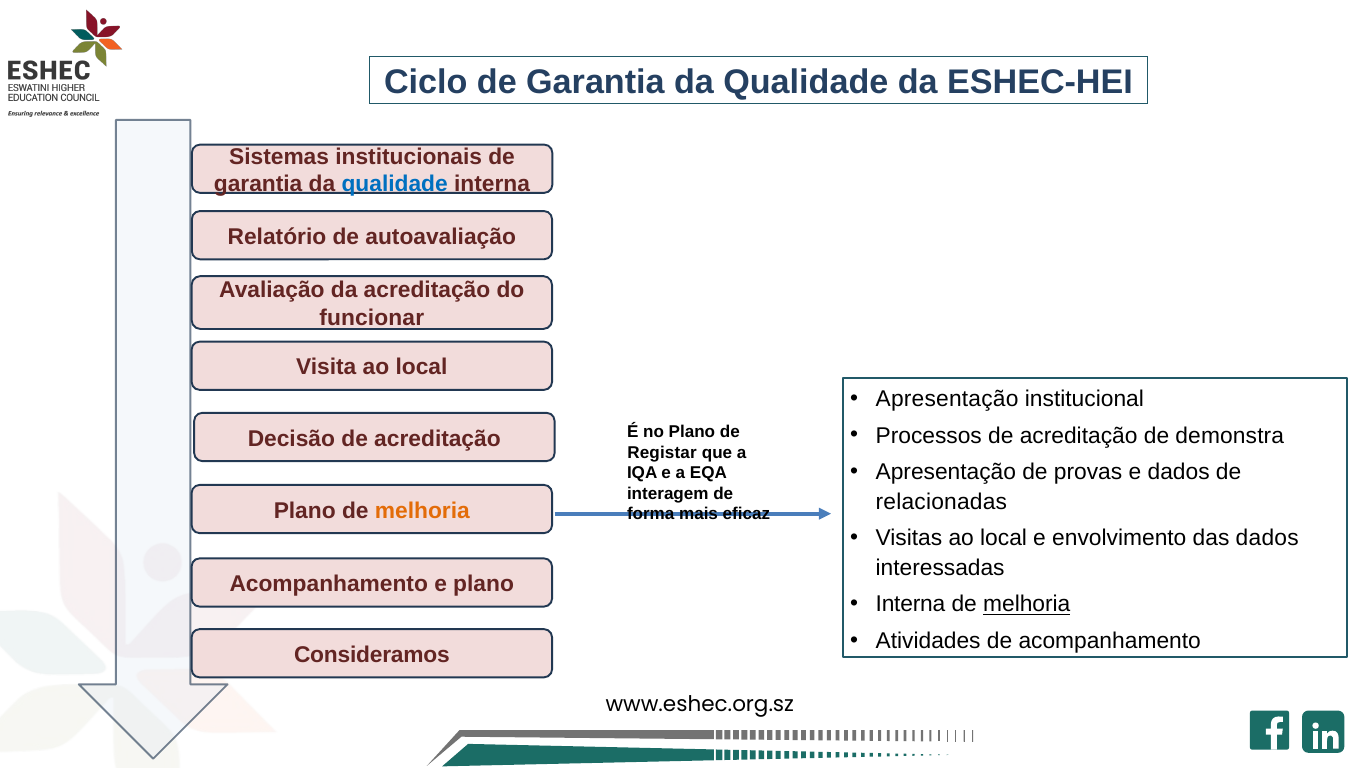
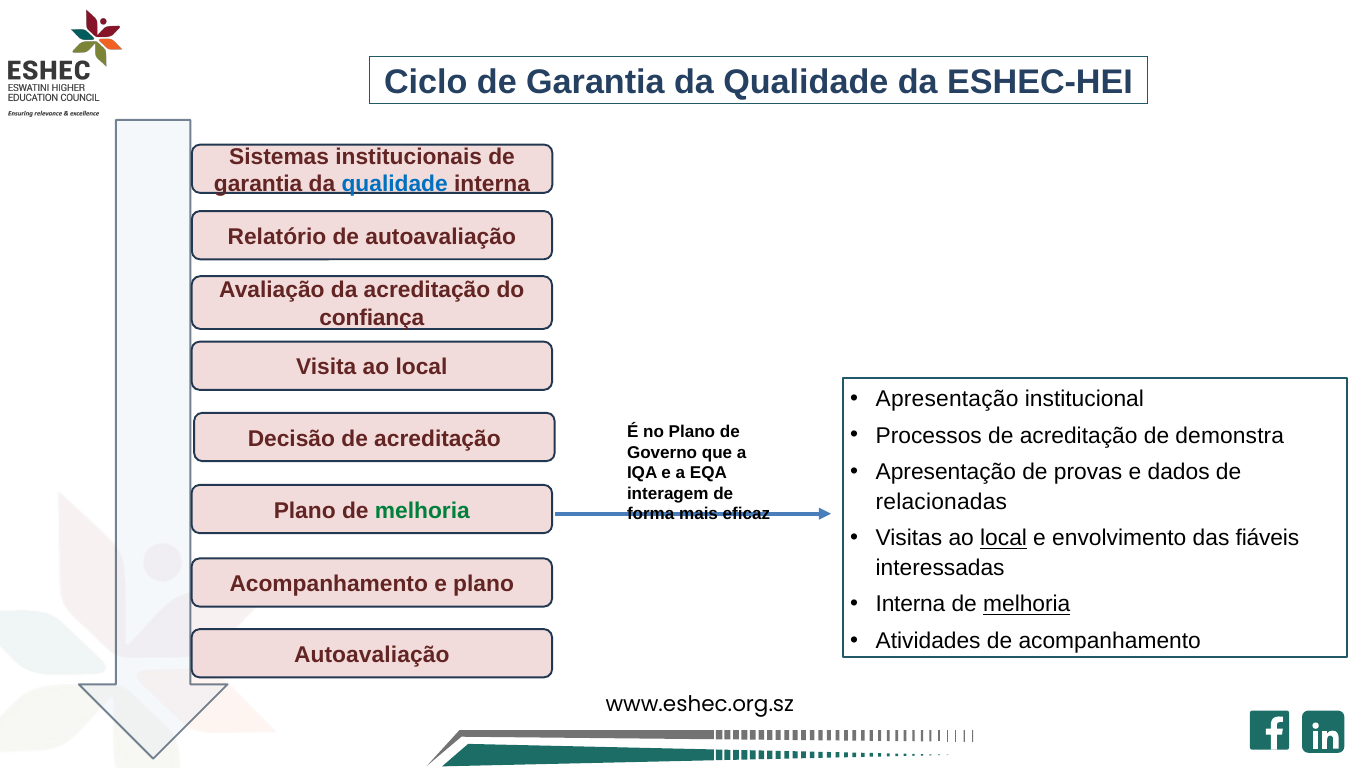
funcionar: funcionar -> confiança
Registar: Registar -> Governo
melhoria at (422, 511) colour: orange -> green
local at (1004, 539) underline: none -> present
das dados: dados -> fiáveis
Consideramos at (372, 655): Consideramos -> Autoavaliação
